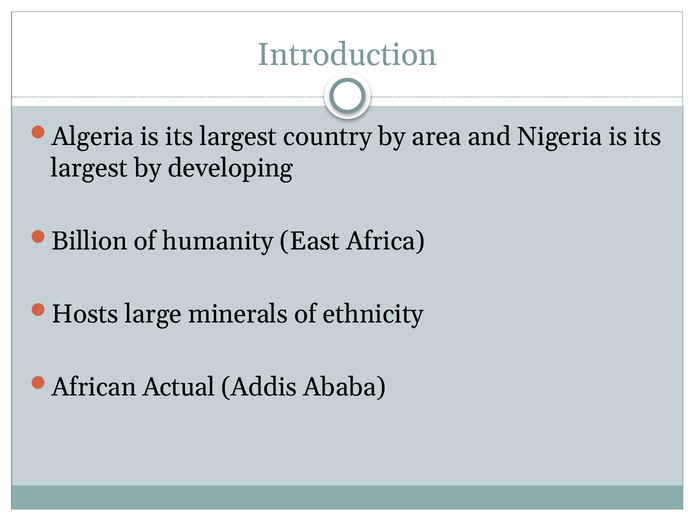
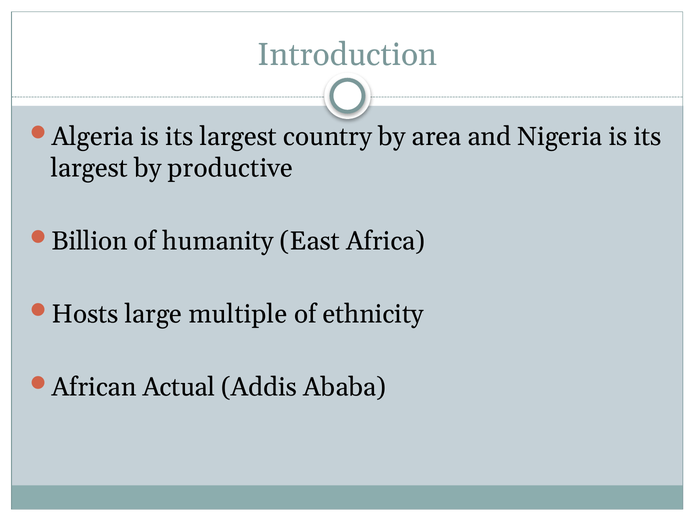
developing: developing -> productive
minerals: minerals -> multiple
